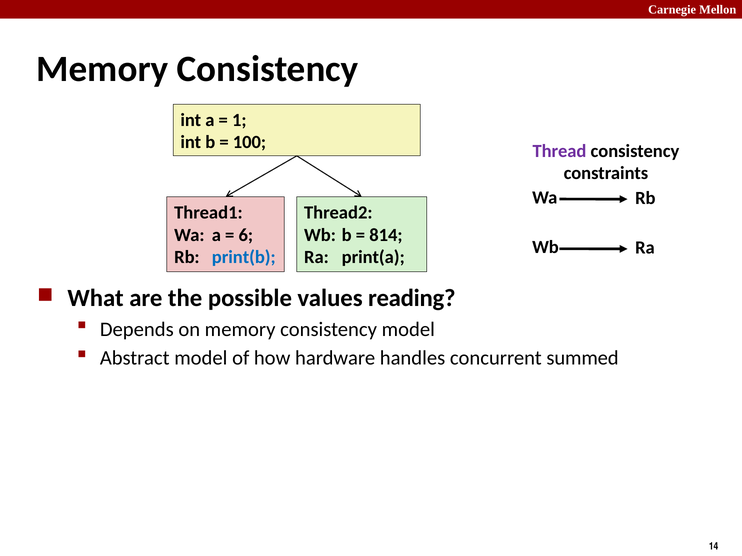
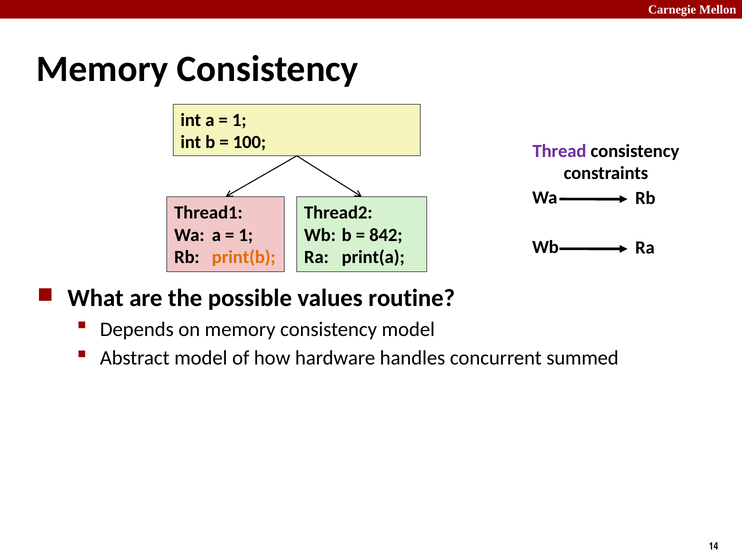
6 at (246, 235): 6 -> 1
814: 814 -> 842
print(b colour: blue -> orange
reading: reading -> routine
